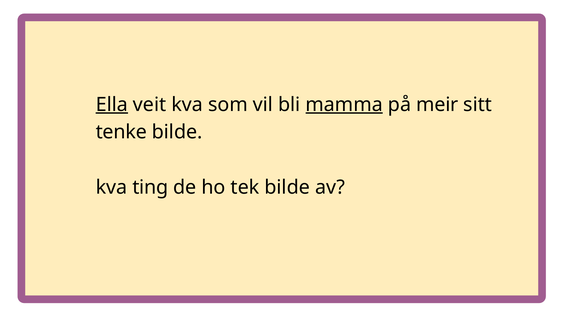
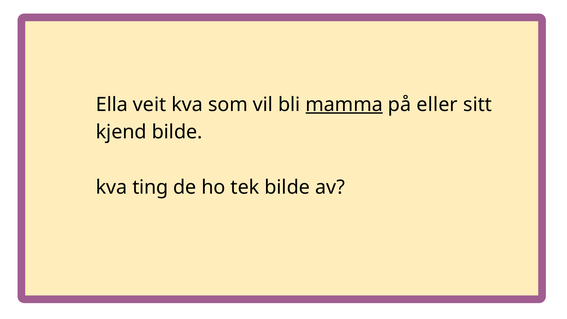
Ella underline: present -> none
meir: meir -> eller
tenke: tenke -> kjend
